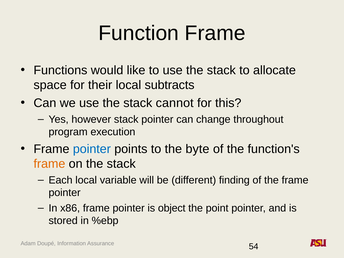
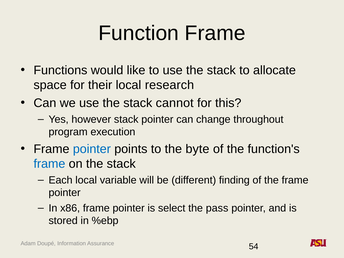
subtracts: subtracts -> research
frame at (49, 164) colour: orange -> blue
object: object -> select
point: point -> pass
